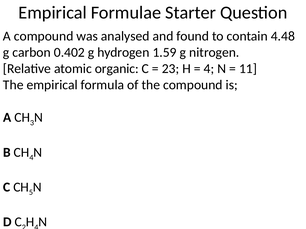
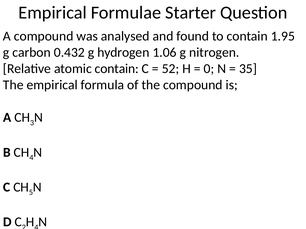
4.48: 4.48 -> 1.95
0.402: 0.402 -> 0.432
1.59: 1.59 -> 1.06
atomic organic: organic -> contain
23: 23 -> 52
4 at (209, 69): 4 -> 0
11: 11 -> 35
